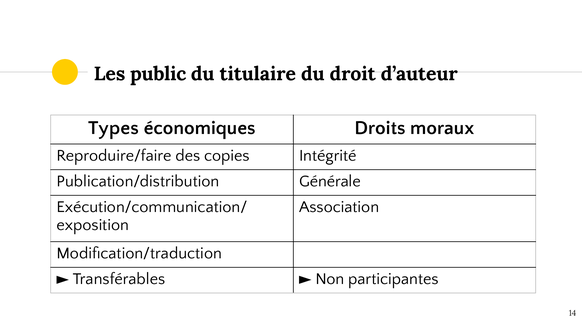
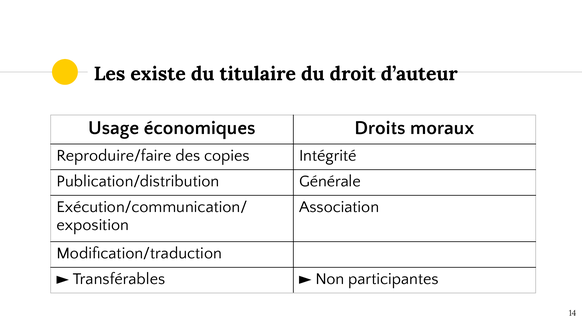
public: public -> existe
Types: Types -> Usage
